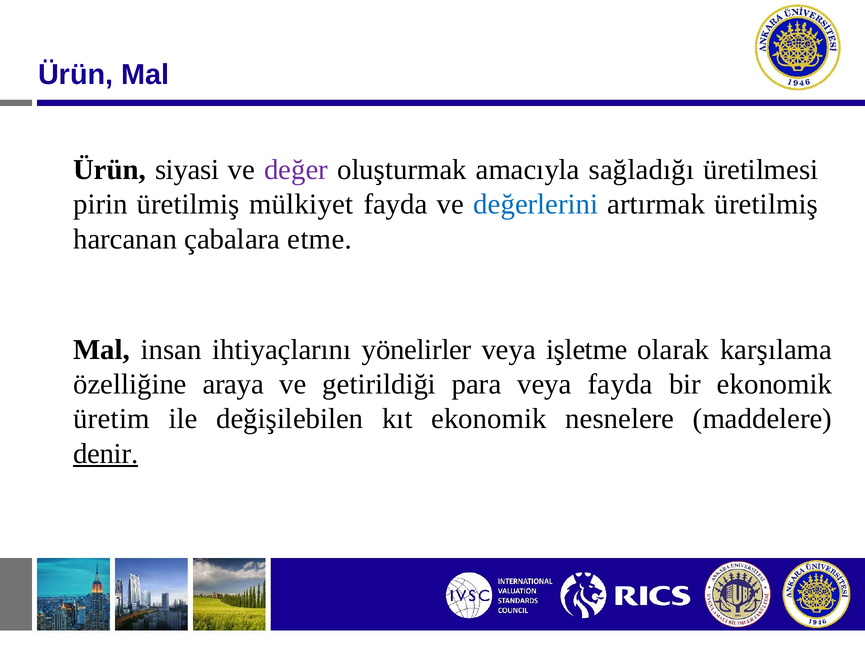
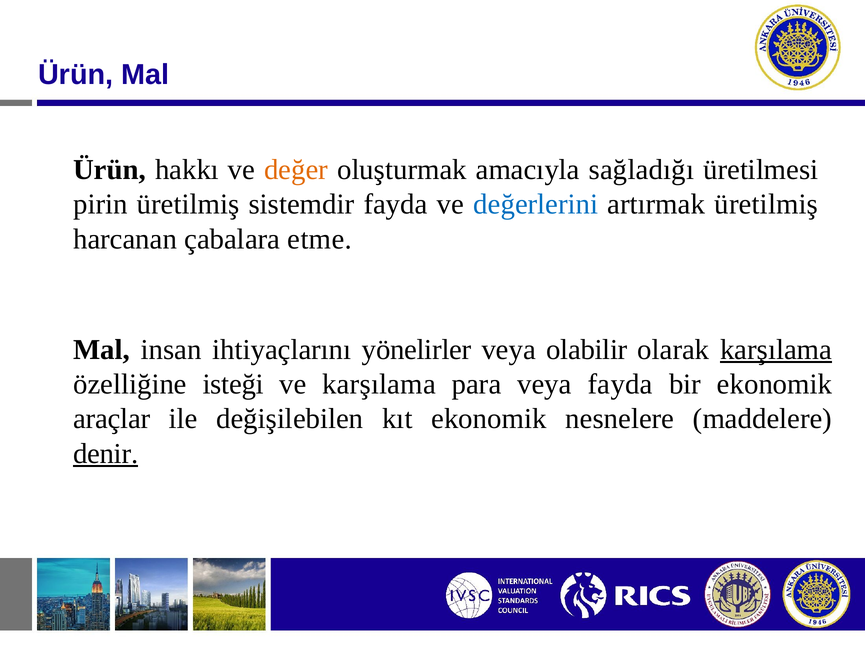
siyasi: siyasi -> hakkı
değer colour: purple -> orange
mülkiyet: mülkiyet -> sistemdir
işletme: işletme -> olabilir
karşılama at (776, 350) underline: none -> present
araya: araya -> isteği
ve getirildiği: getirildiği -> karşılama
üretim: üretim -> araçlar
